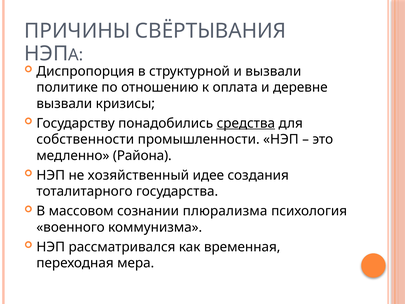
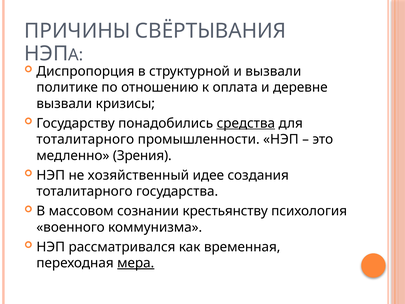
собственности at (85, 139): собственности -> тоталитарного
Района: Района -> Зрения
плюрализма: плюрализма -> крестьянству
мера underline: none -> present
